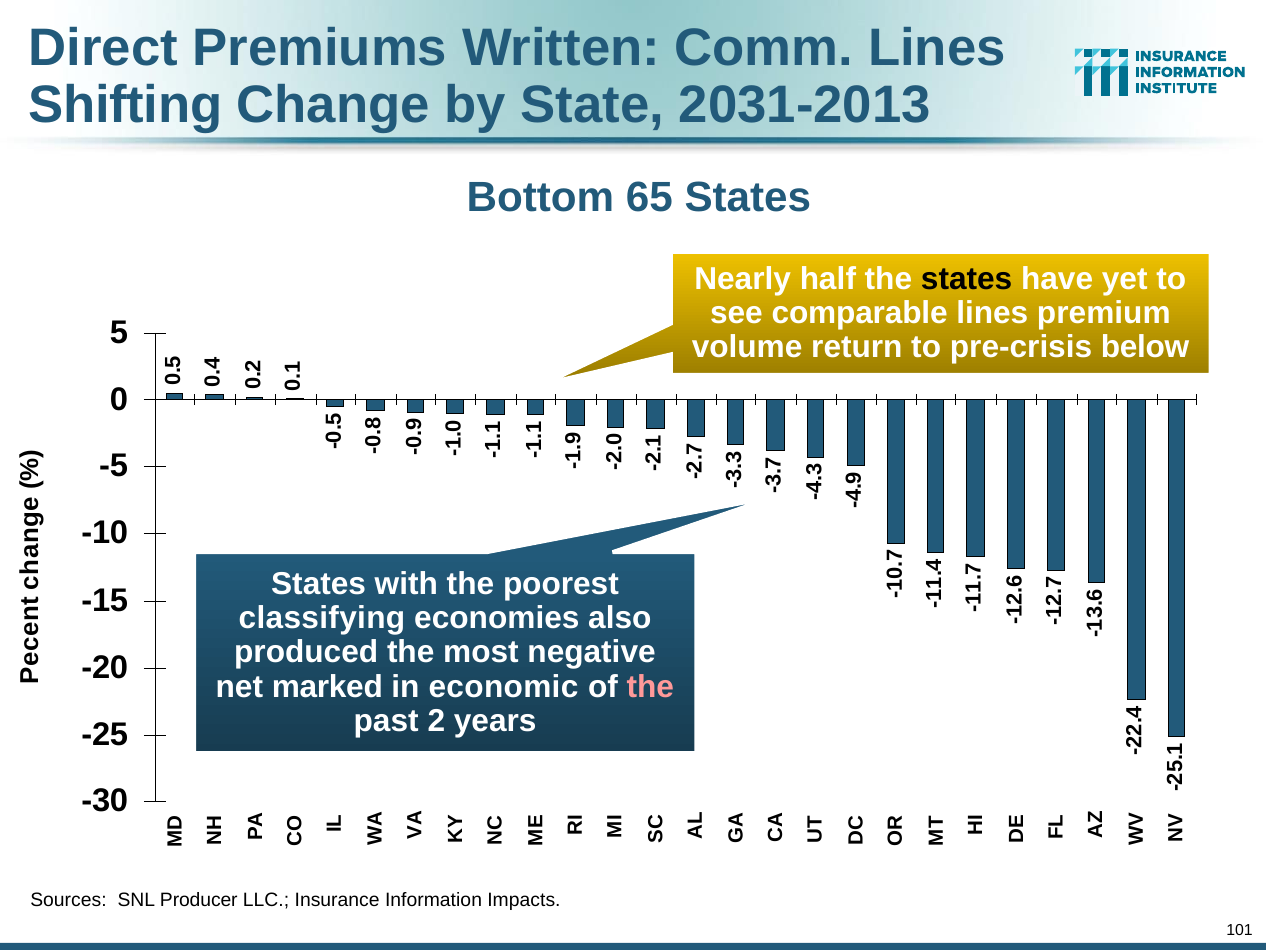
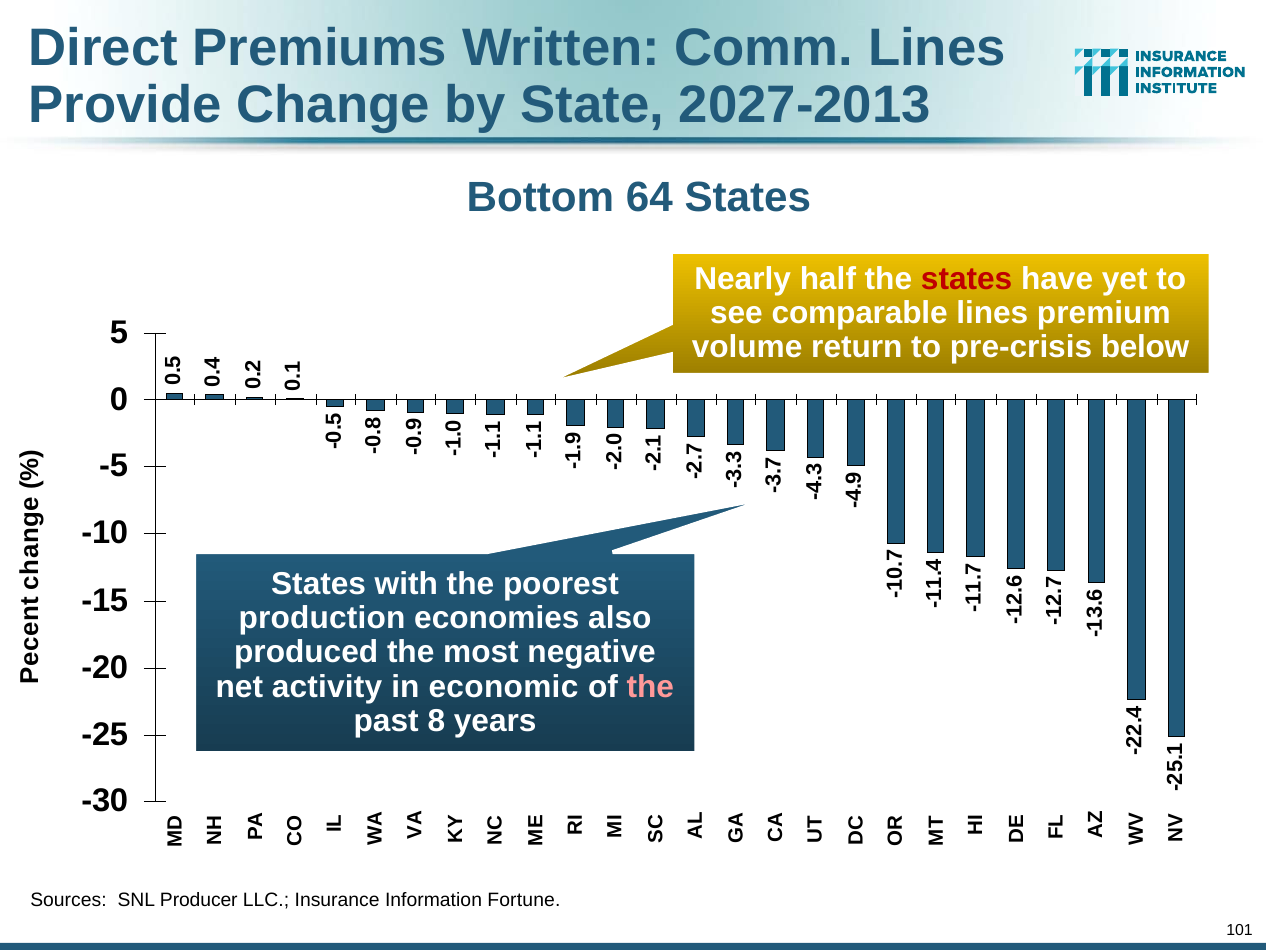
Shifting: Shifting -> Provide
2031-2013: 2031-2013 -> 2027-2013
65: 65 -> 64
states at (967, 279) colour: black -> red
classifying: classifying -> production
marked: marked -> activity
past 2: 2 -> 8
Impacts: Impacts -> Fortune
